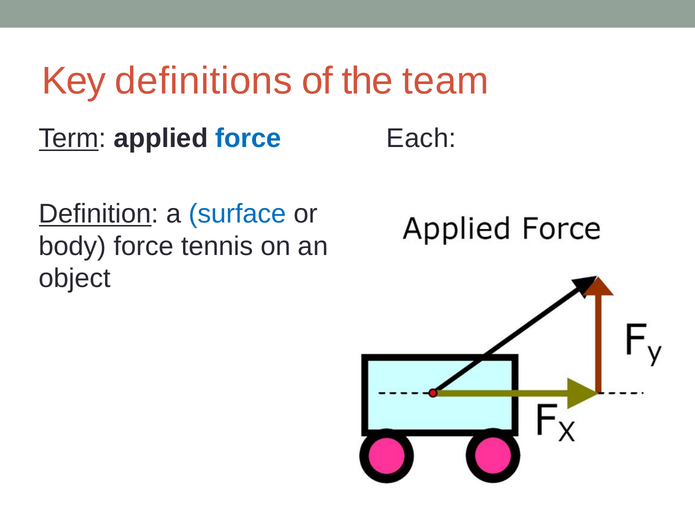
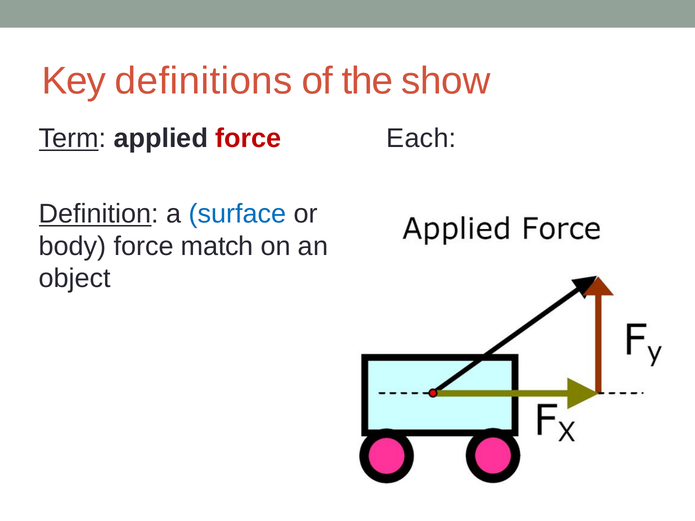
team: team -> show
force at (248, 138) colour: blue -> red
tennis: tennis -> match
